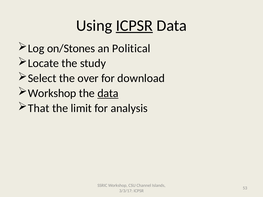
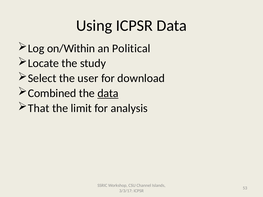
ICPSR at (134, 26) underline: present -> none
on/Stones: on/Stones -> on/Within
over: over -> user
Workshop at (52, 93): Workshop -> Combined
